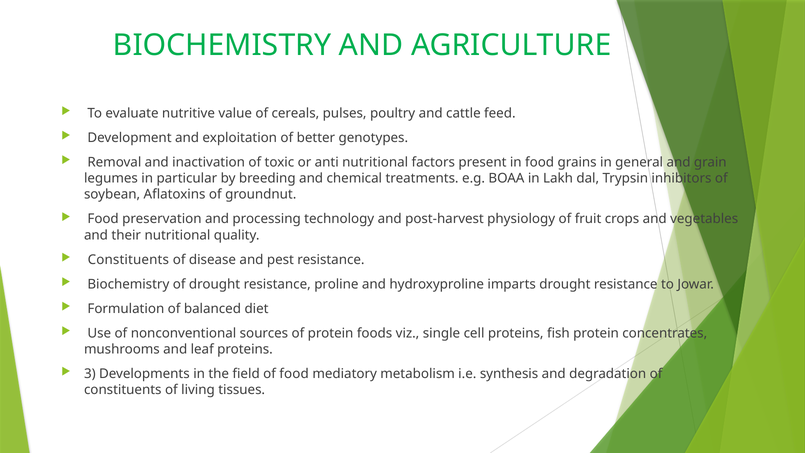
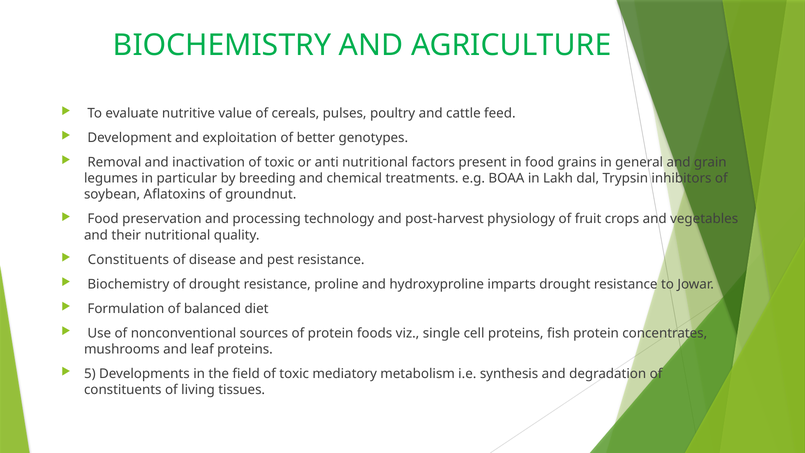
3: 3 -> 5
field of food: food -> toxic
